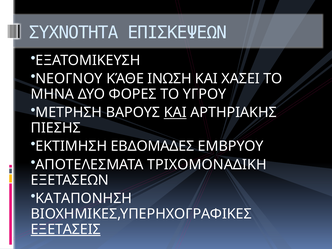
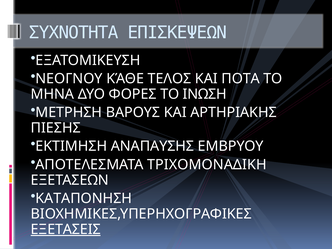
ΙΝΩΣΗ: ΙΝΩΣΗ -> ΤΕΛΟΣ
ΧΑΣΕΙ: ΧΑΣΕΙ -> ΠΟΤΑ
ΥΓΡΟΥ: ΥΓΡΟΥ -> ΙΝΩΣΗ
ΚΑΙ at (175, 112) underline: present -> none
ΕΒΔΟΜΑΔΕΣ: ΕΒΔΟΜΑΔΕΣ -> ΑΝΑΠΑΥΣΗΣ
